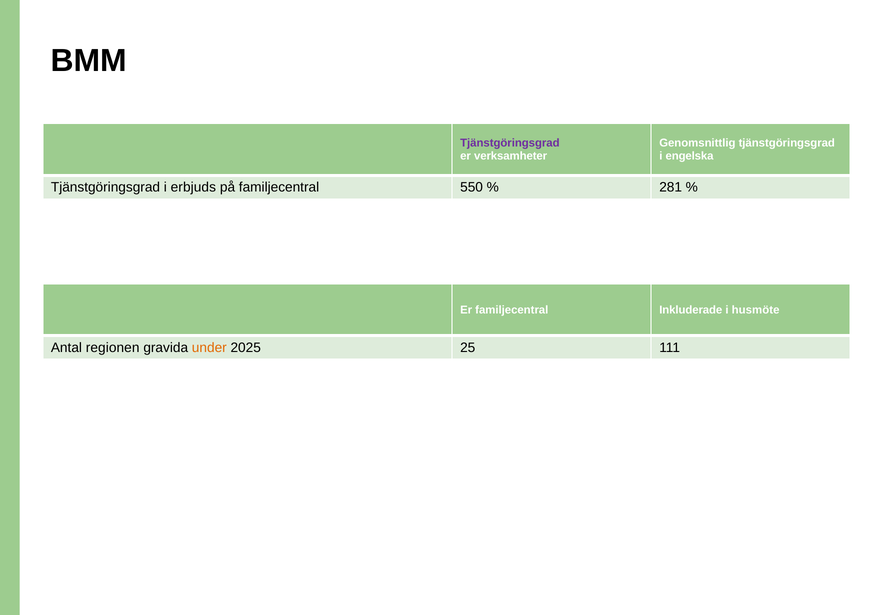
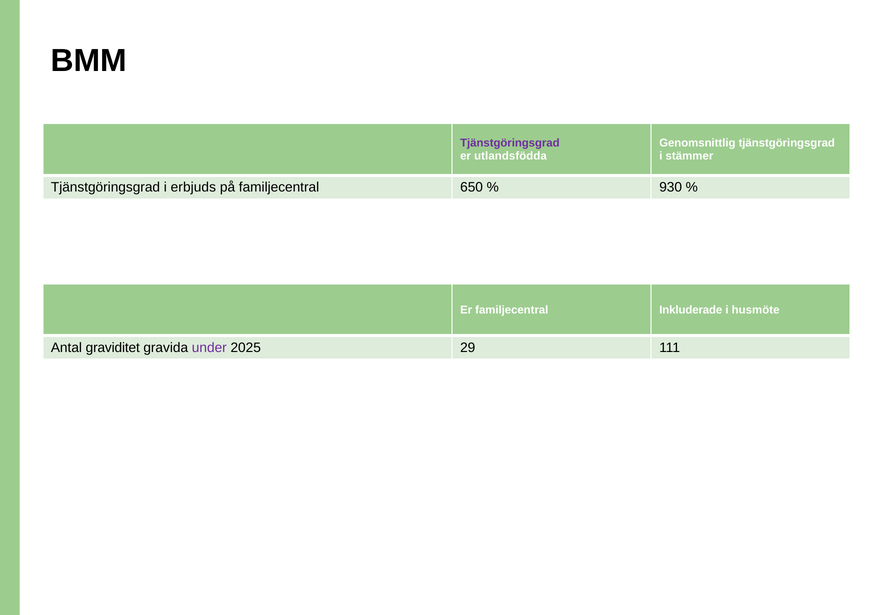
verksamheter: verksamheter -> utlandsfödda
engelska: engelska -> stämmer
550: 550 -> 650
281: 281 -> 930
regionen: regionen -> graviditet
under colour: orange -> purple
25: 25 -> 29
